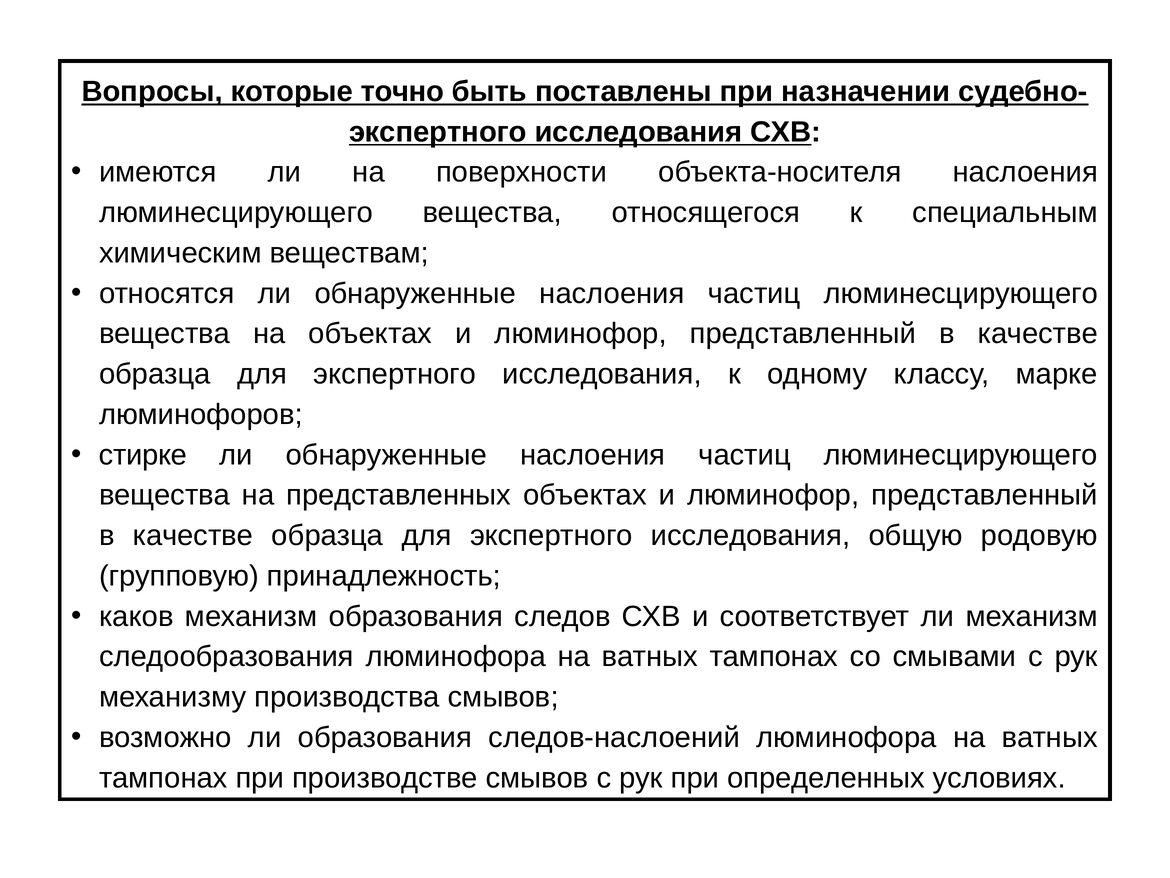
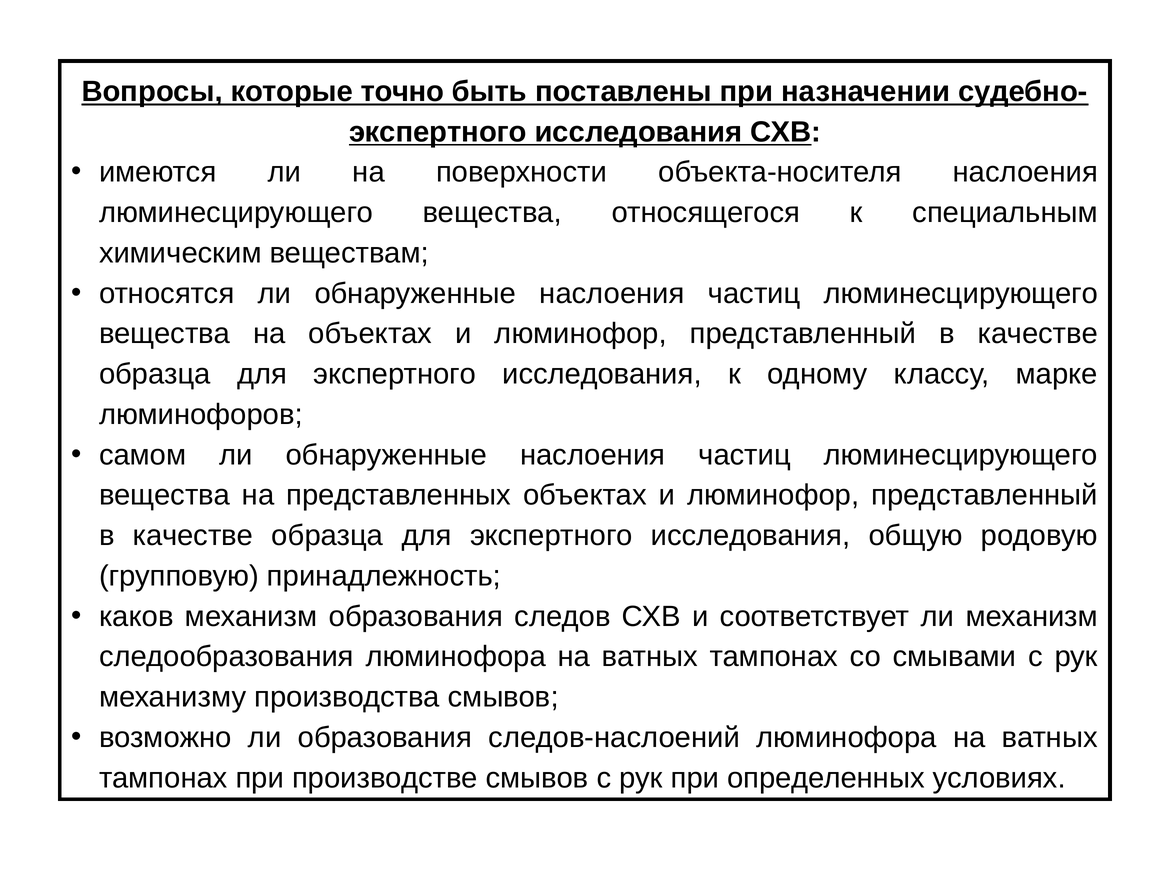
стирке: стирке -> самом
